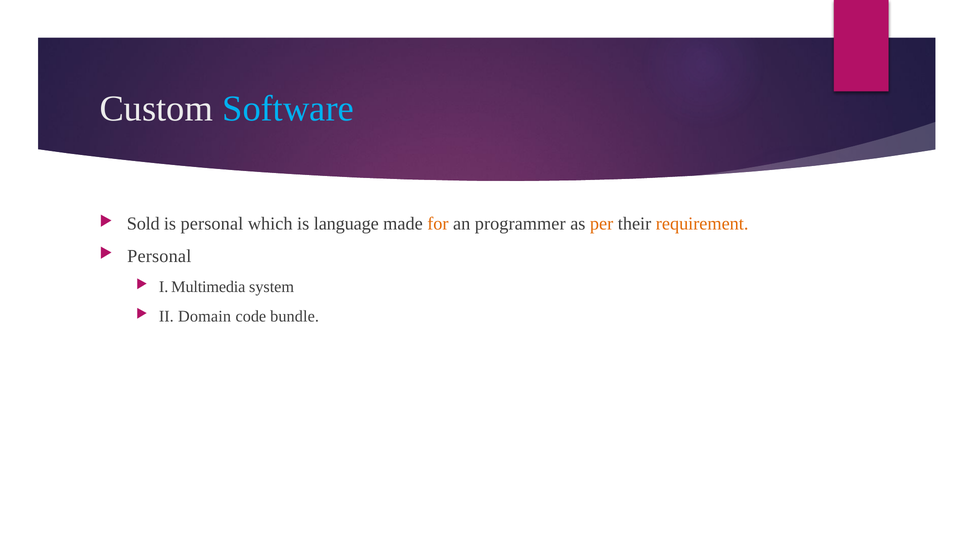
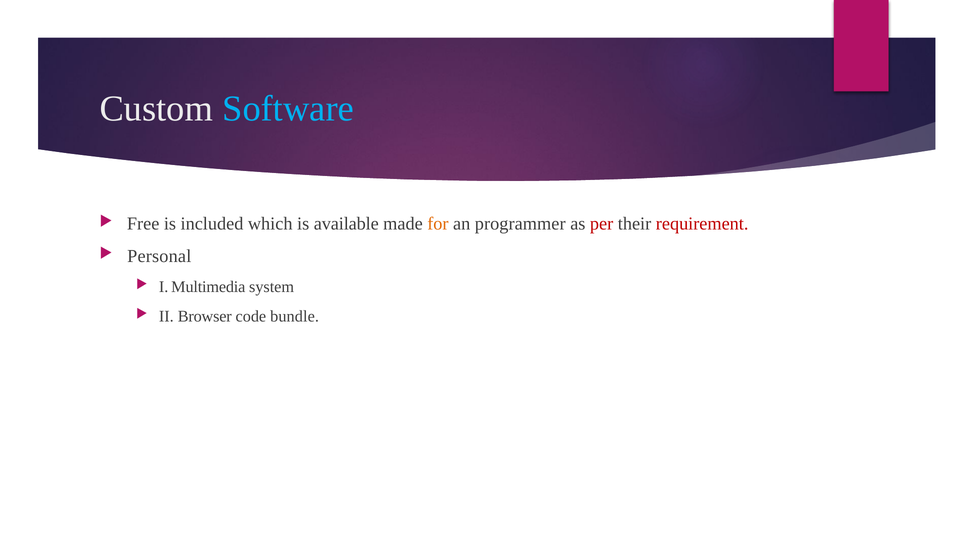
Sold: Sold -> Free
is personal: personal -> included
language: language -> available
per colour: orange -> red
requirement colour: orange -> red
Domain: Domain -> Browser
